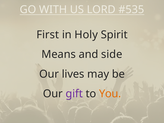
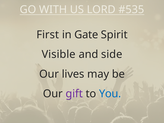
Holy: Holy -> Gate
Means: Means -> Visible
You colour: orange -> blue
